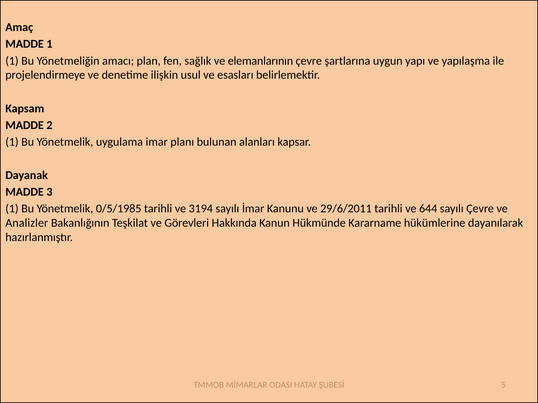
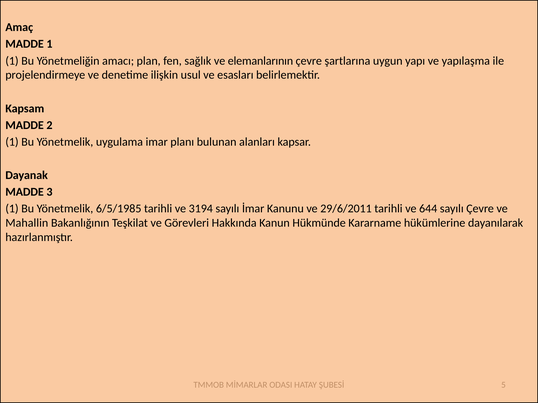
0/5/1985: 0/5/1985 -> 6/5/1985
Analizler: Analizler -> Mahallin
